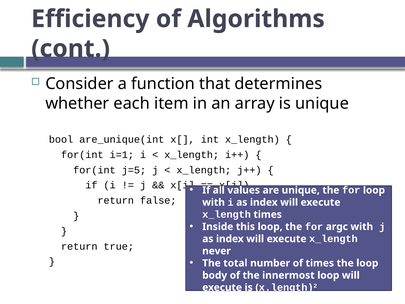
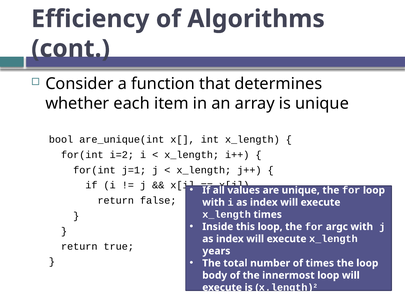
i=1: i=1 -> i=2
j=5: j=5 -> j=1
never: never -> years
